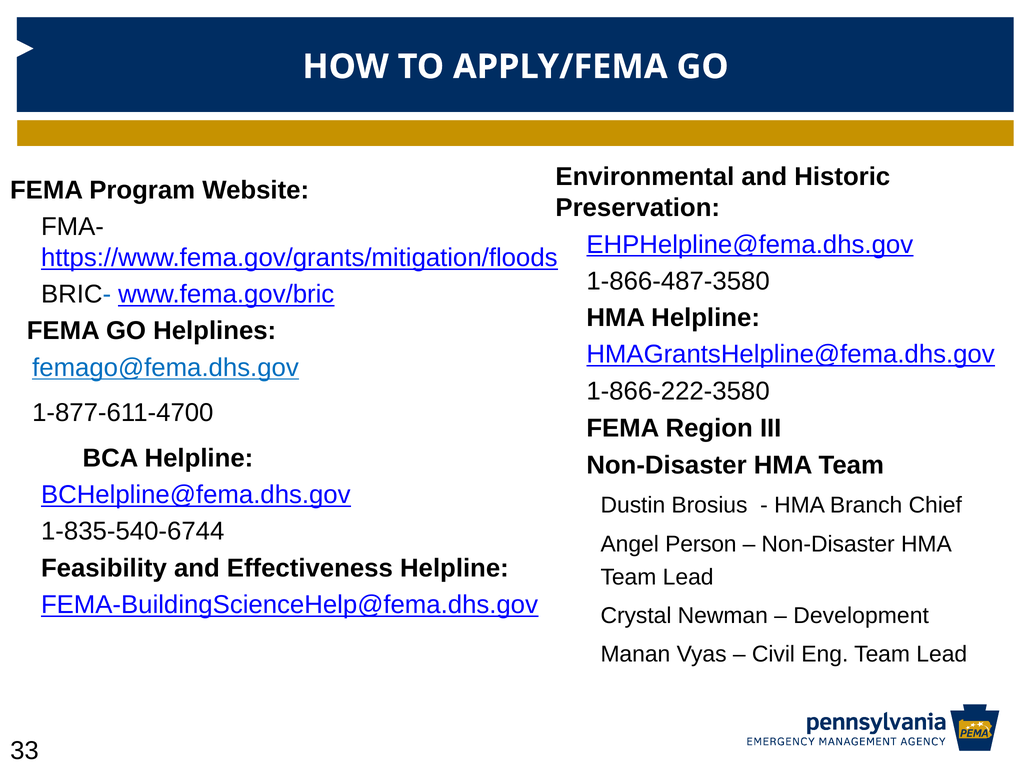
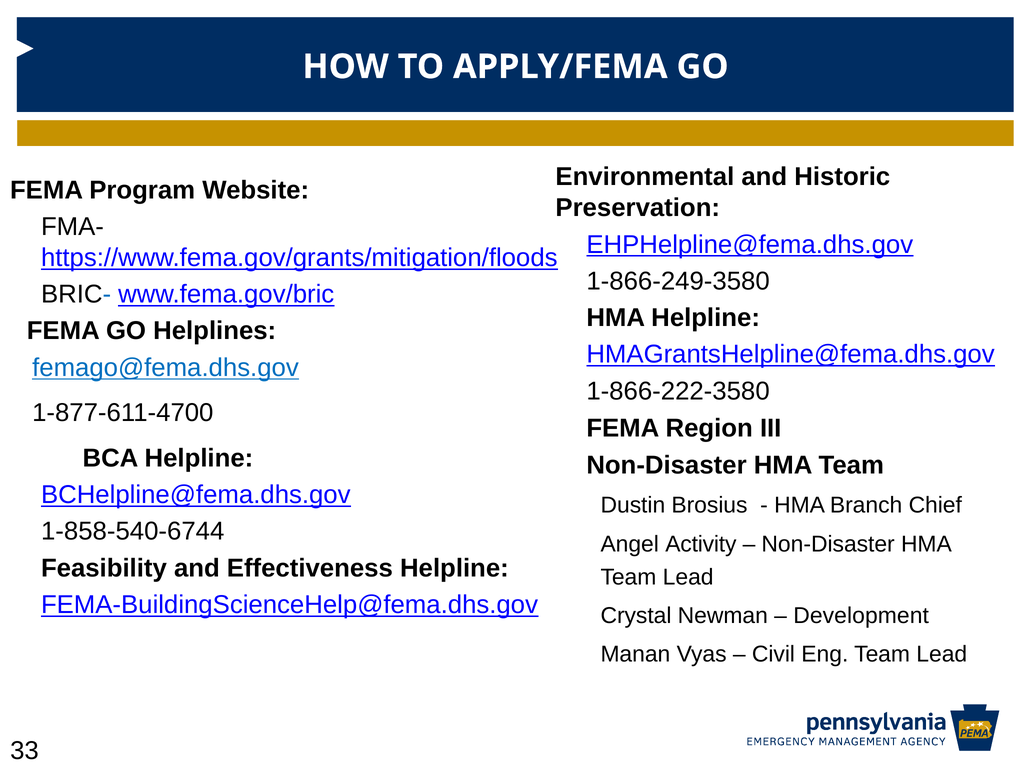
1-866-487-3580: 1-866-487-3580 -> 1-866-249-3580
1-835-540-6744: 1-835-540-6744 -> 1-858-540-6744
Person: Person -> Activity
